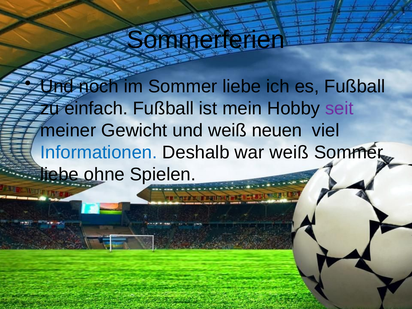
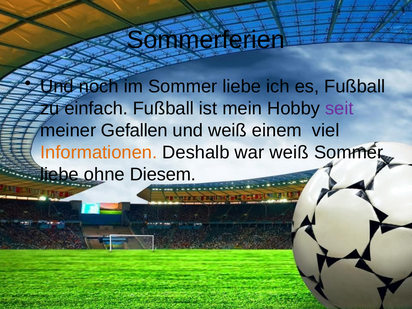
Gewicht: Gewicht -> Gefallen
neuen: neuen -> einem
Informationen colour: blue -> orange
Spielen: Spielen -> Diesem
